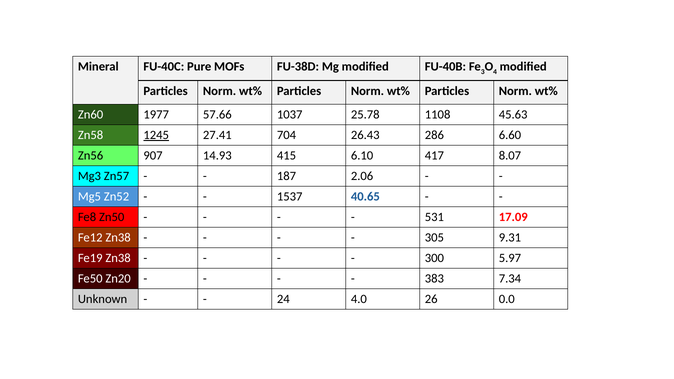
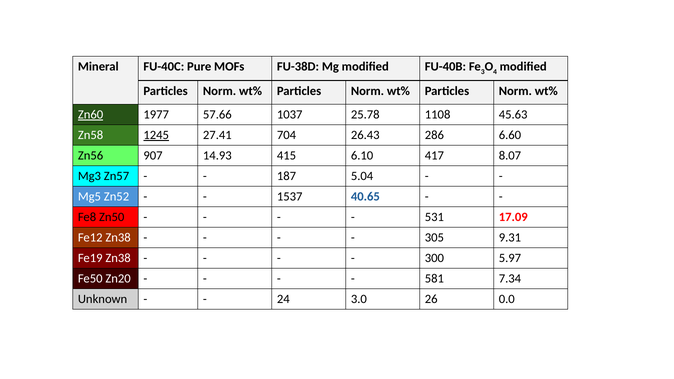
Zn60 underline: none -> present
2.06: 2.06 -> 5.04
383: 383 -> 581
4.0: 4.0 -> 3.0
